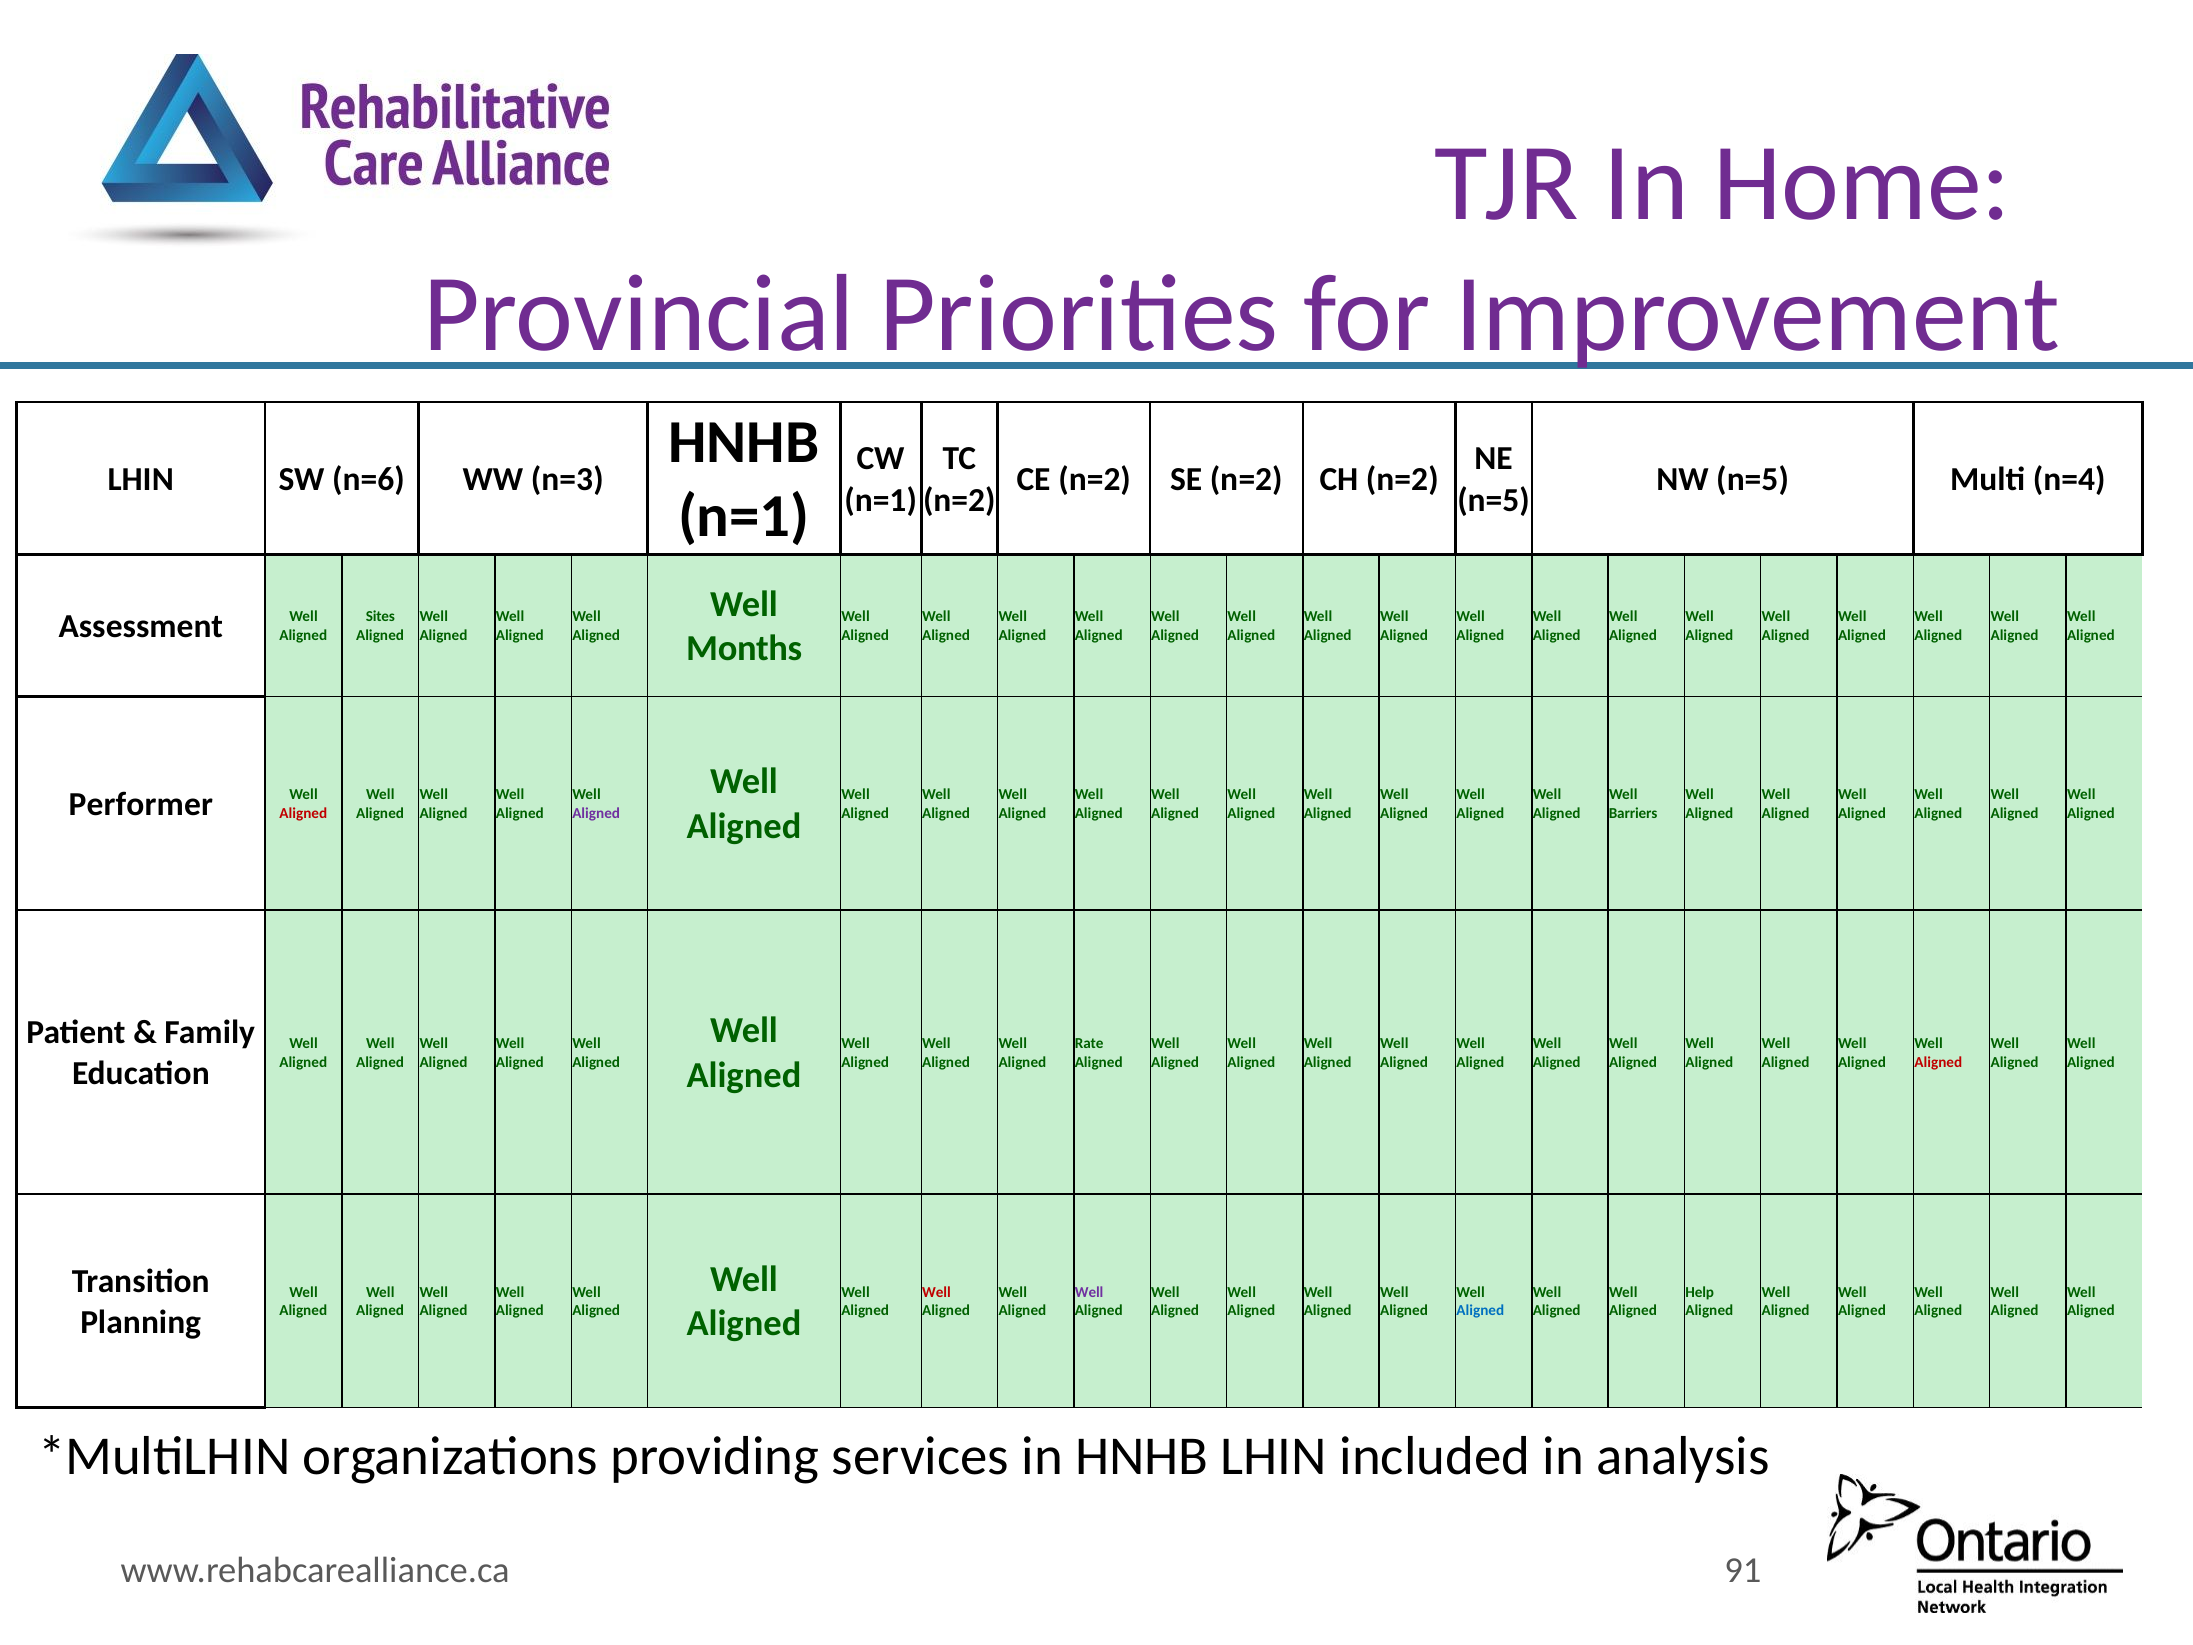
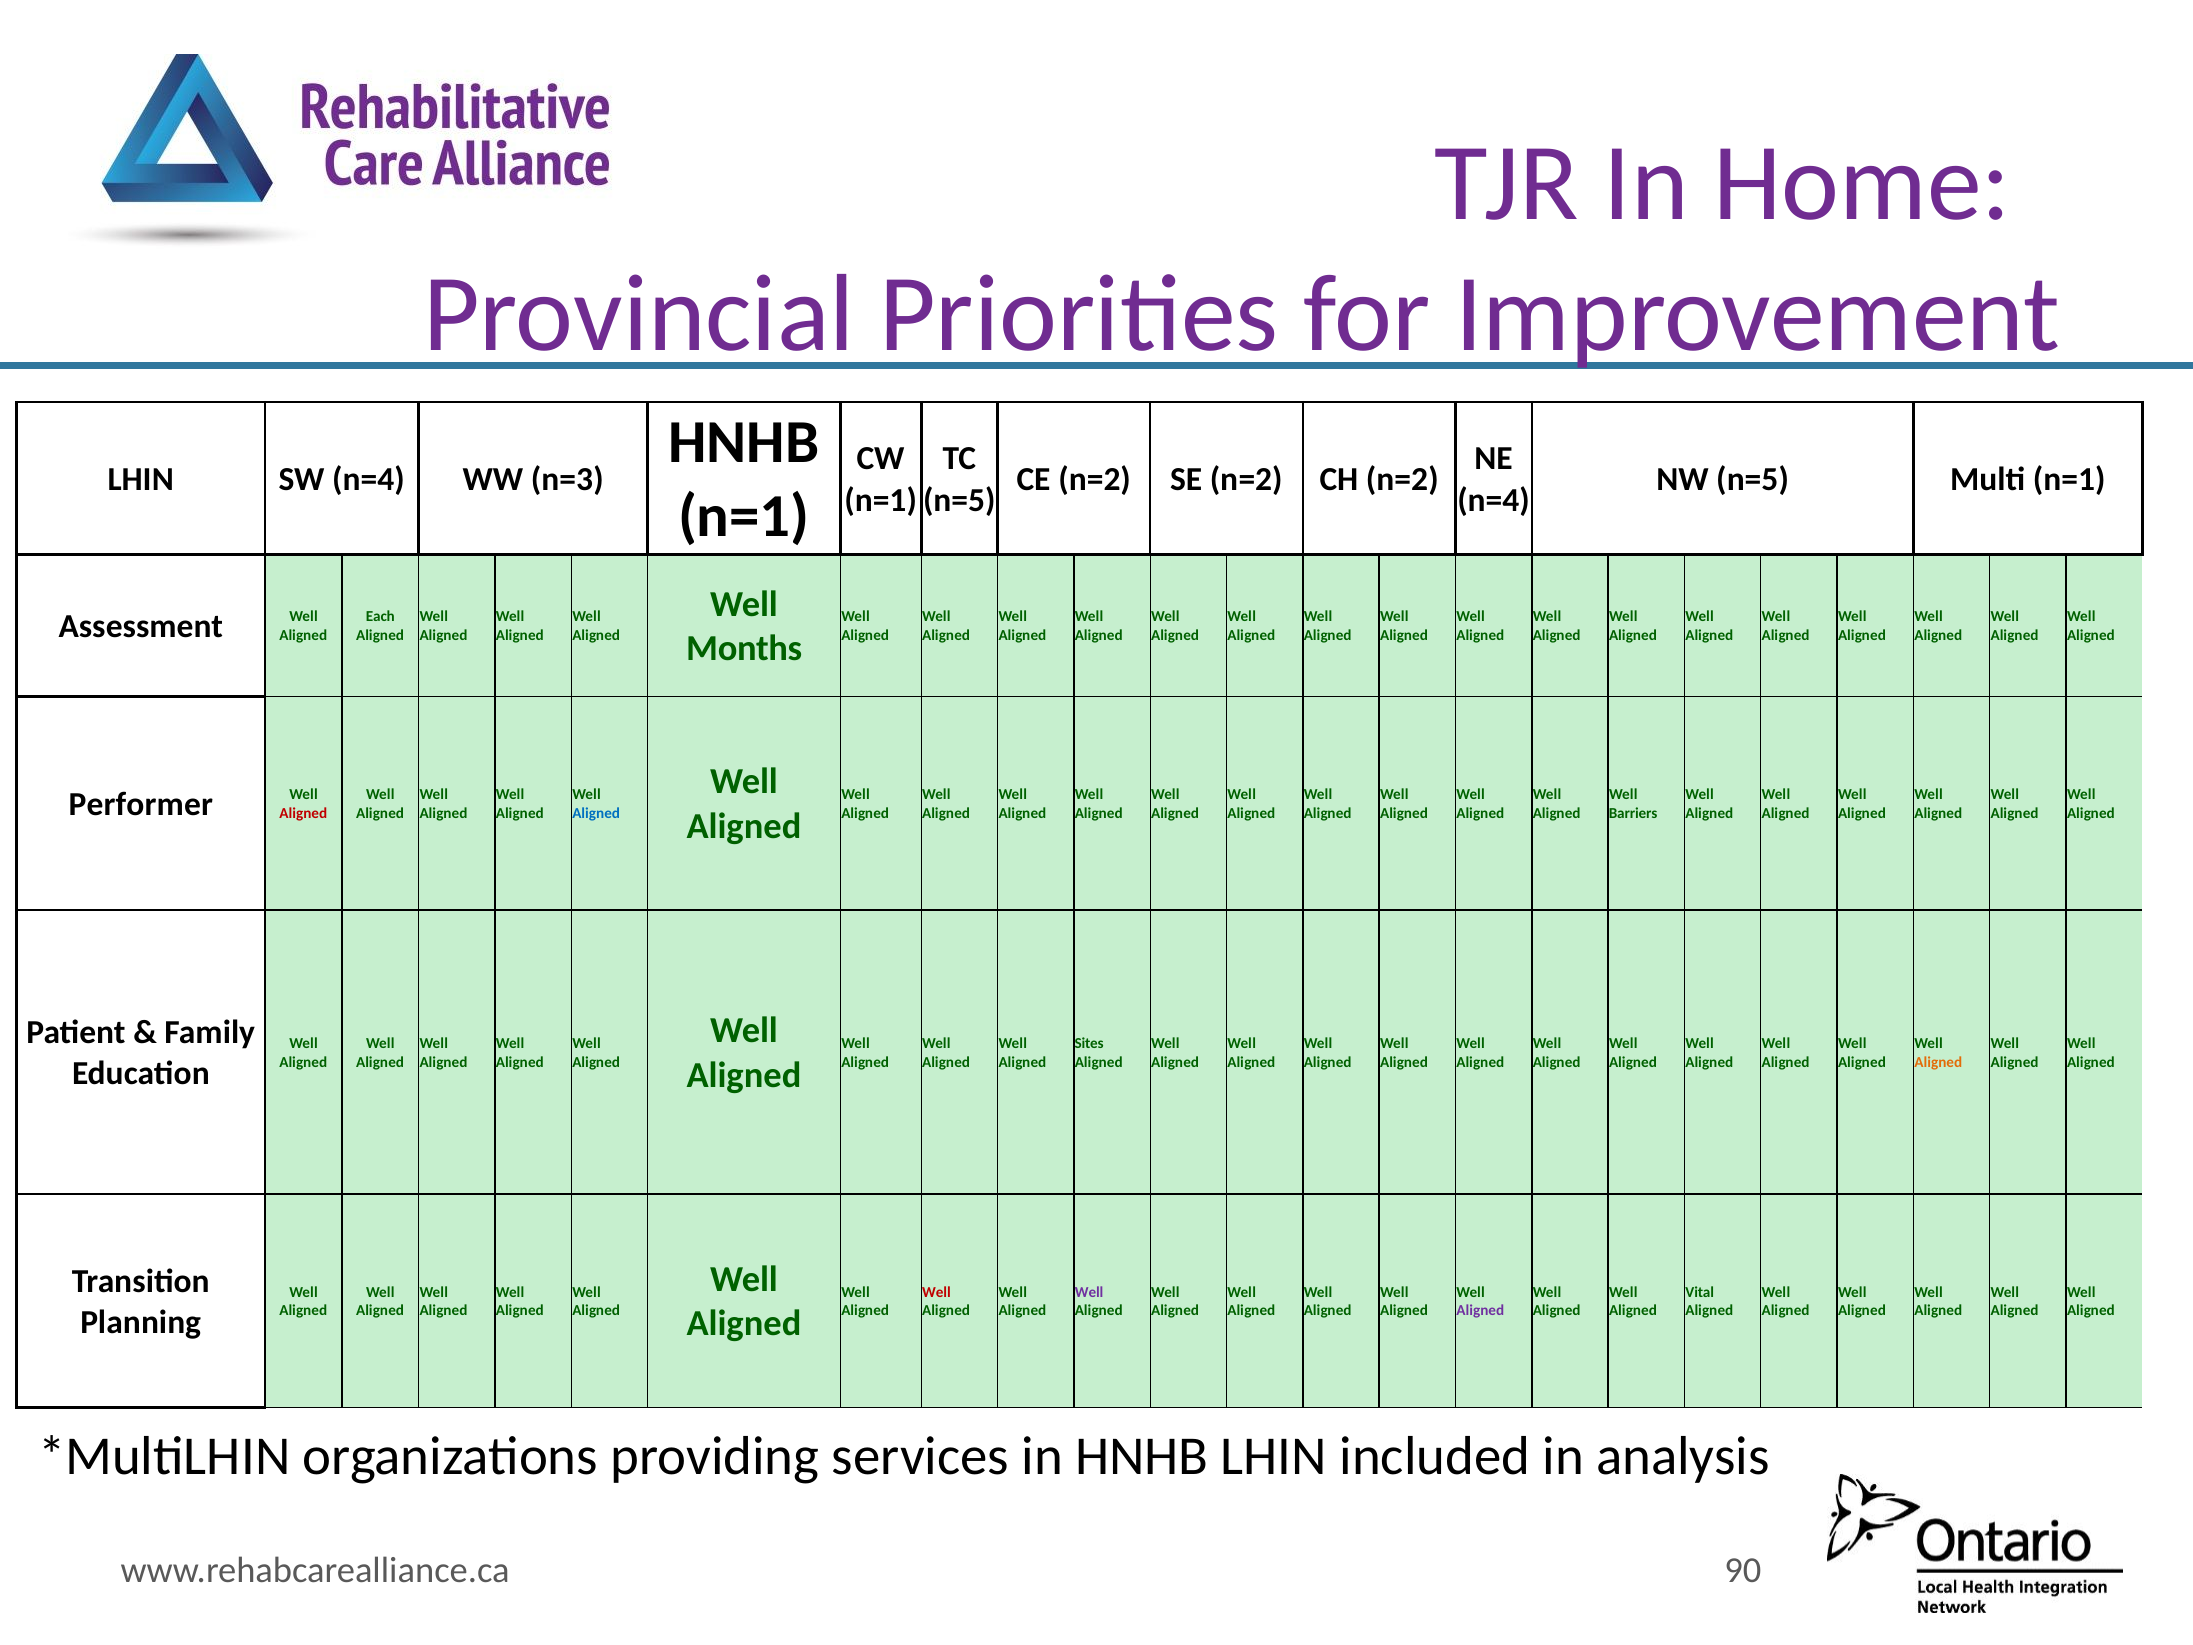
SW n=6: n=6 -> n=4
Multi n=4: n=4 -> n=1
n=2 at (959, 500): n=2 -> n=5
n=5 at (1494, 500): n=5 -> n=4
Sites: Sites -> Each
Aligned at (596, 813) colour: purple -> blue
Rate: Rate -> Sites
Aligned at (1938, 1062) colour: red -> orange
Help: Help -> Vital
Aligned at (1480, 1311) colour: blue -> purple
91: 91 -> 90
